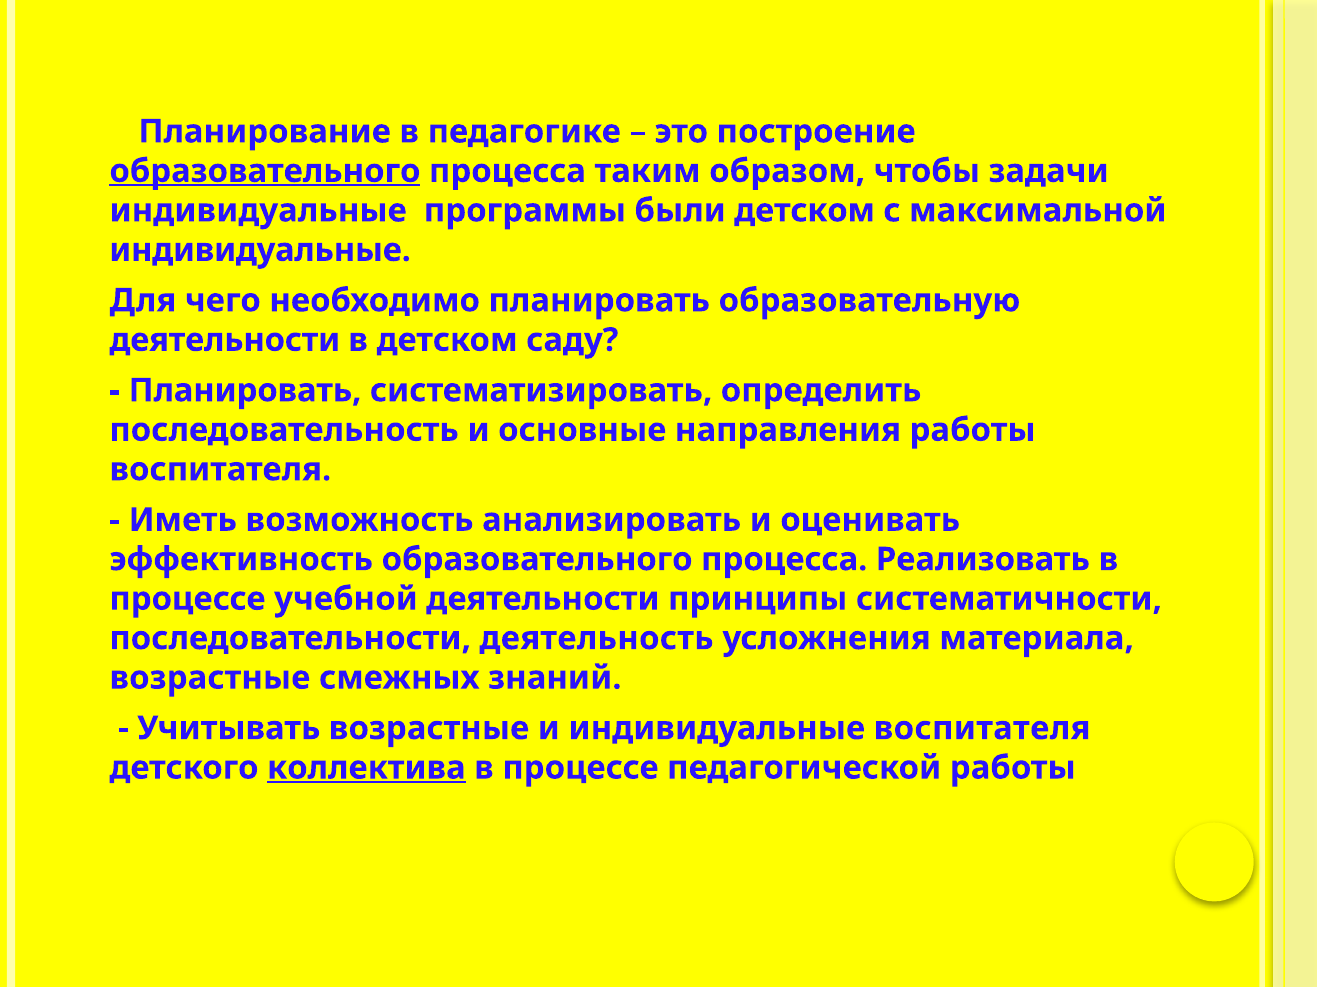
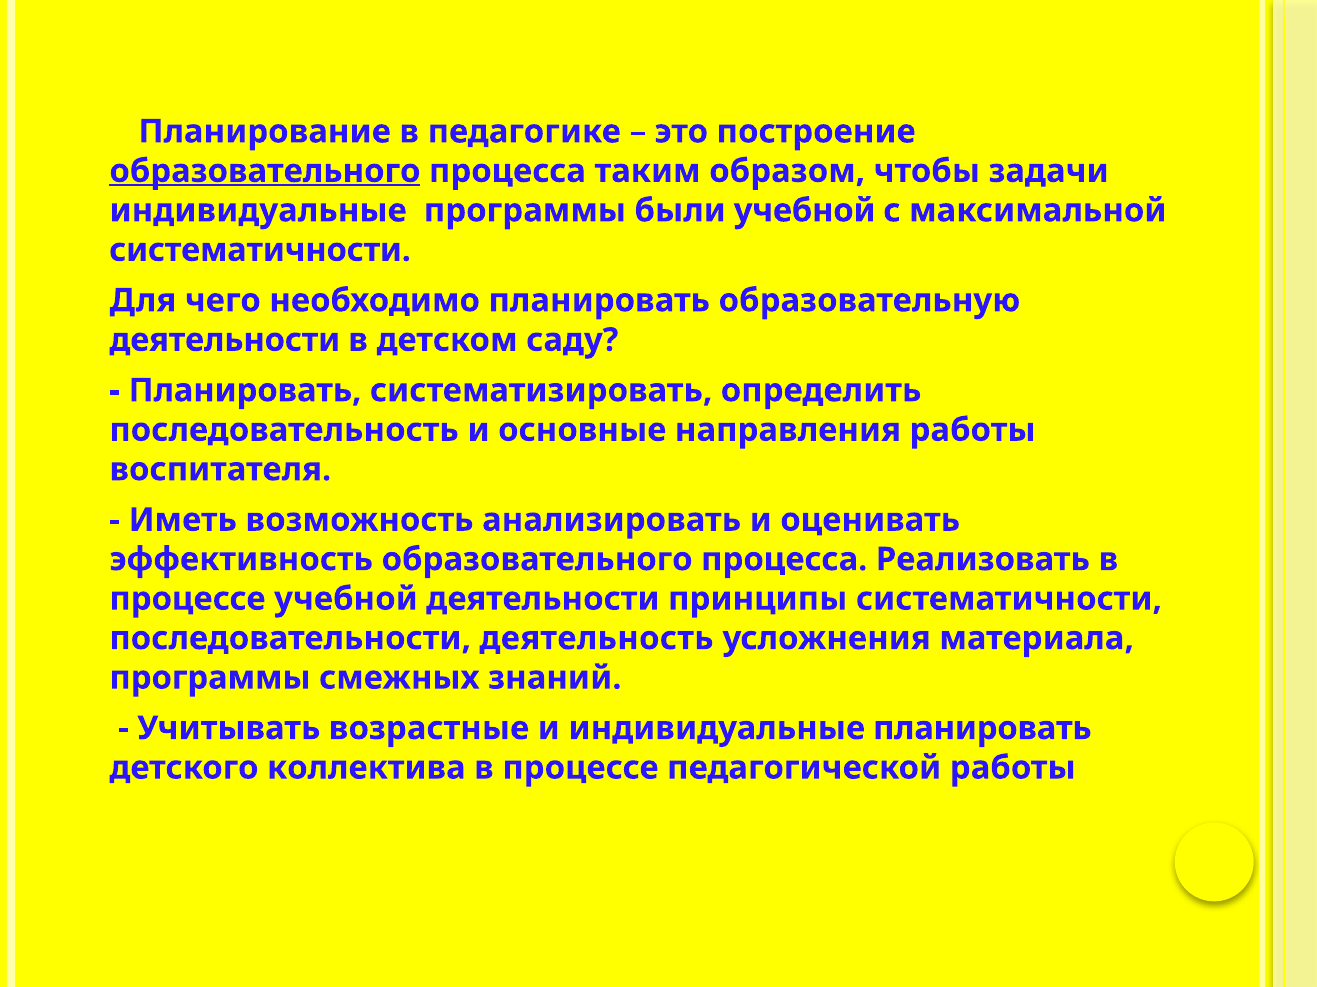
были детском: детском -> учебной
индивидуальные at (260, 250): индивидуальные -> систематичности
возрастные at (210, 678): возрастные -> программы
индивидуальные воспитателя: воспитателя -> планировать
коллектива underline: present -> none
